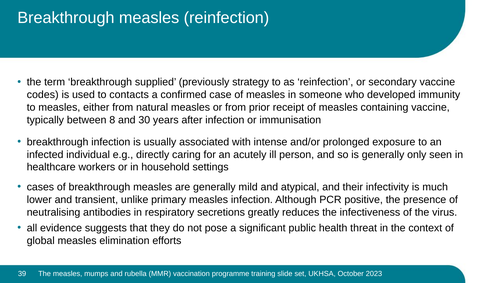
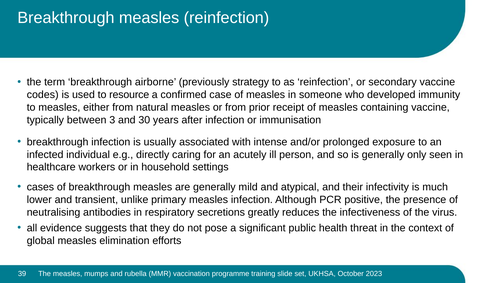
supplied: supplied -> airborne
contacts: contacts -> resource
8: 8 -> 3
